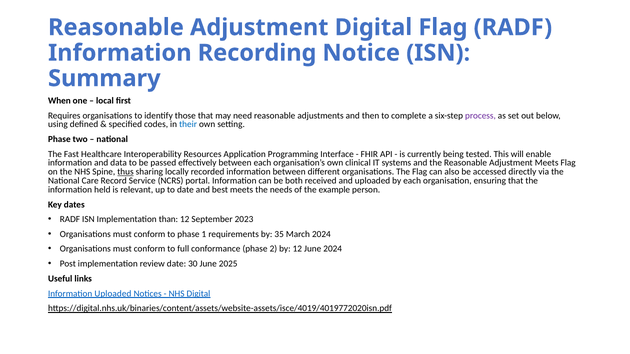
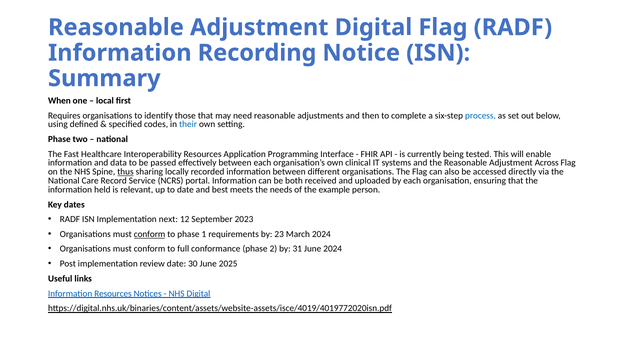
process colour: purple -> blue
Adjustment Meets: Meets -> Across
than: than -> next
conform at (150, 234) underline: none -> present
35: 35 -> 23
by 12: 12 -> 31
Information Uploaded: Uploaded -> Resources
